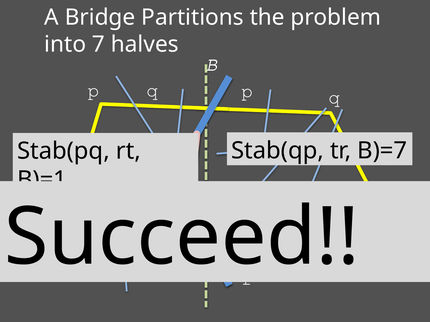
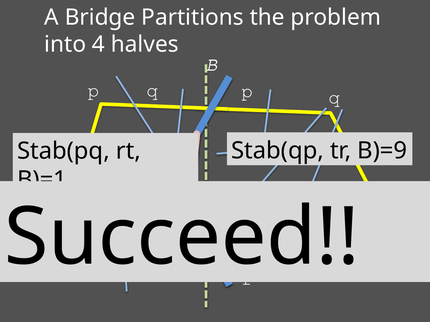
7: 7 -> 4
B)=7: B)=7 -> B)=9
